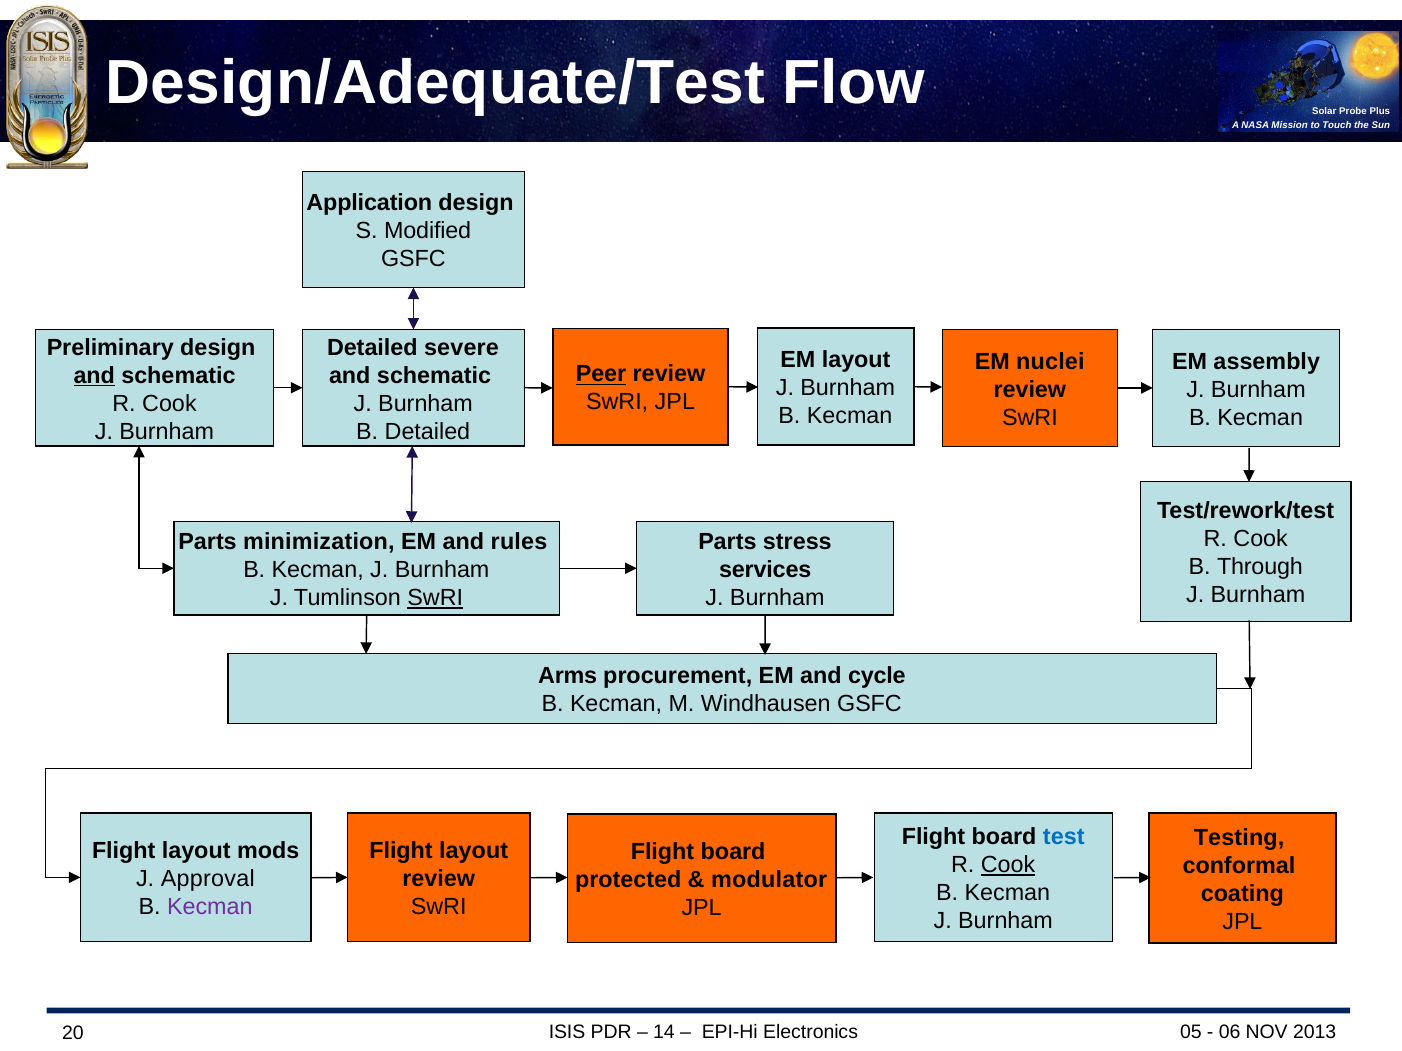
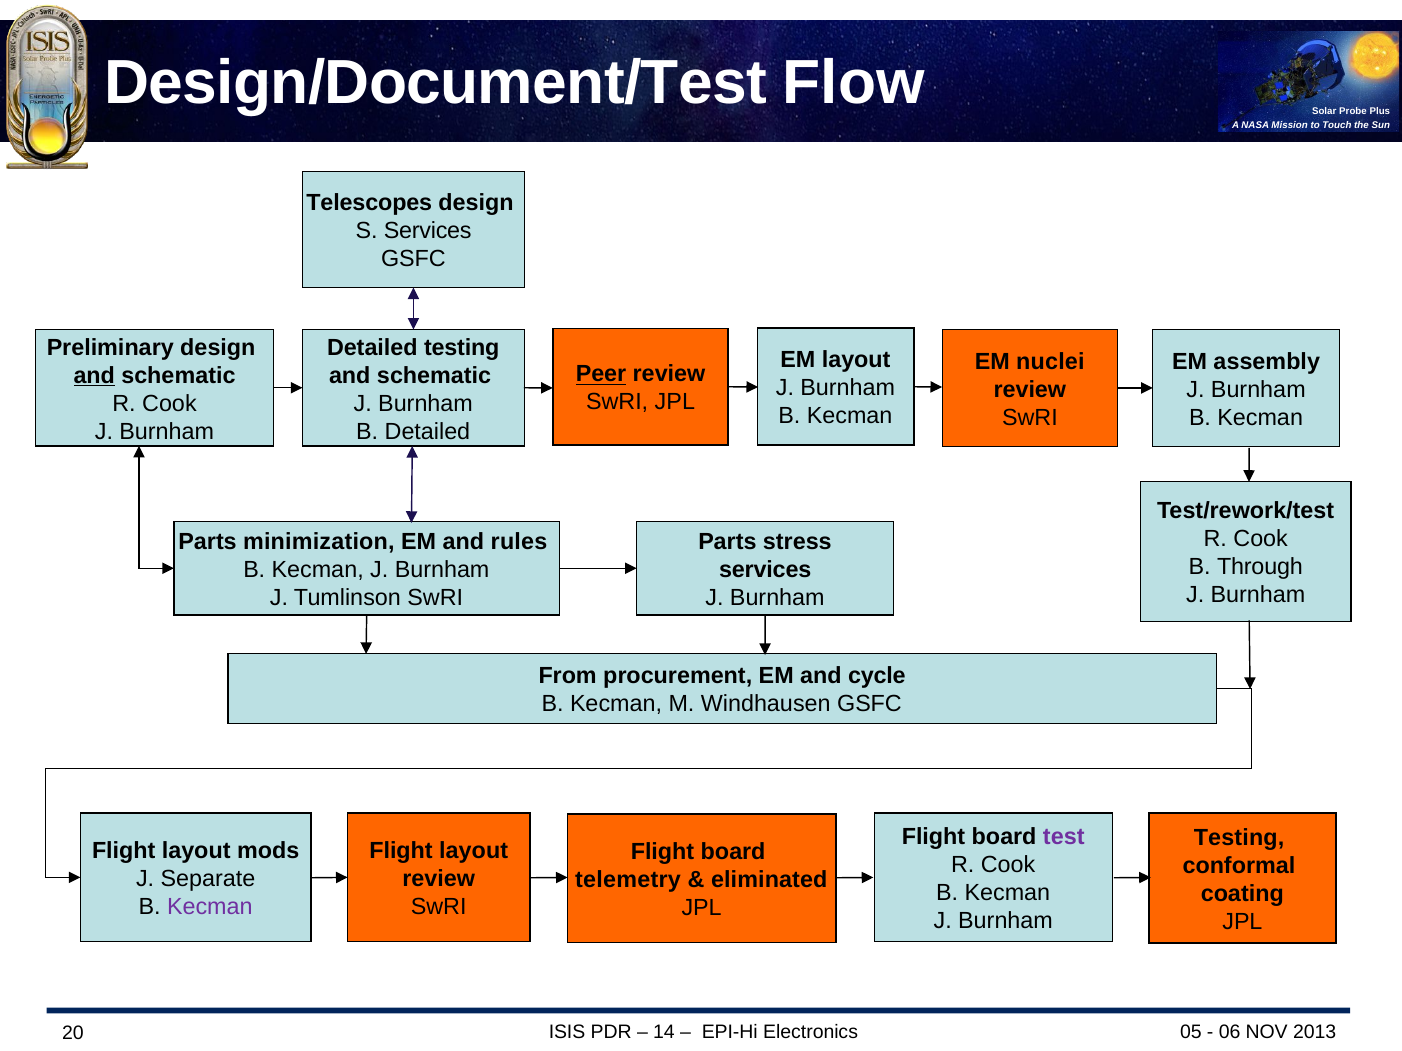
Design/Adequate/Test: Design/Adequate/Test -> Design/Document/Test
Application: Application -> Telescopes
S Modified: Modified -> Services
Detailed severe: severe -> testing
SwRI at (435, 598) underline: present -> none
Arms: Arms -> From
test colour: blue -> purple
Cook at (1008, 865) underline: present -> none
Approval: Approval -> Separate
protected: protected -> telemetry
modulator: modulator -> eliminated
